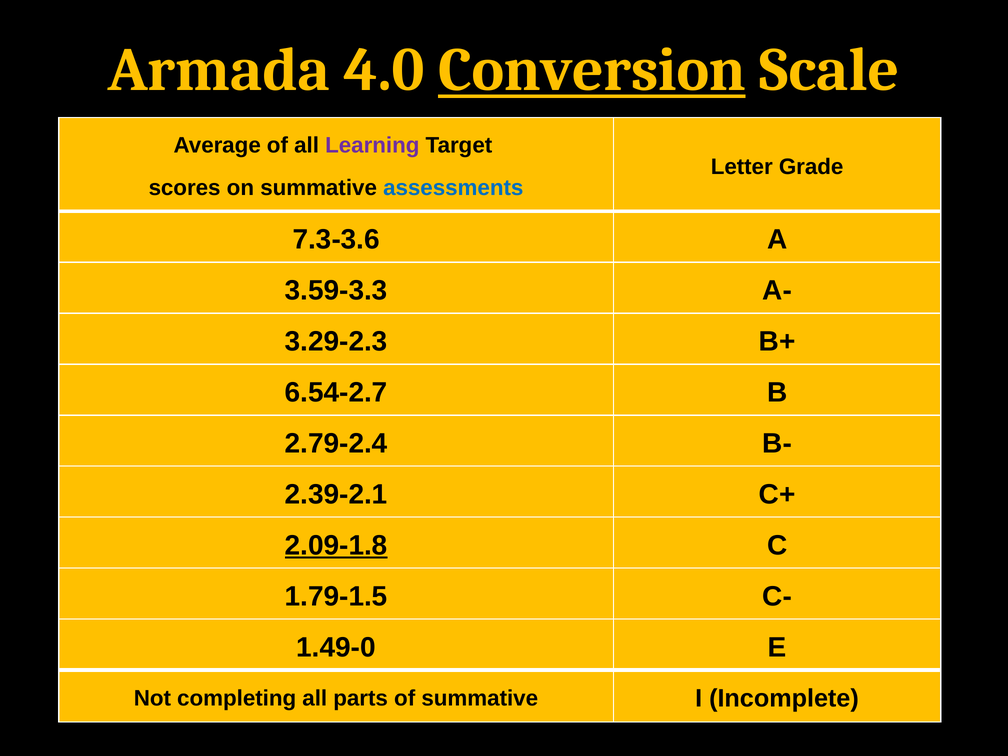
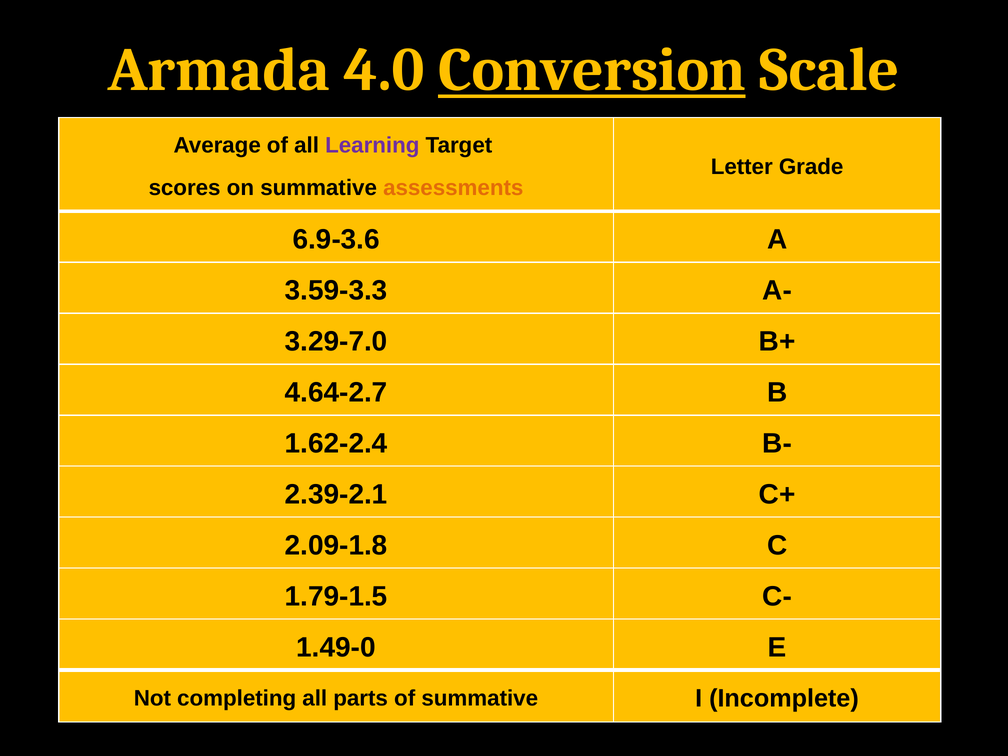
assessments colour: blue -> orange
7.3-3.6: 7.3-3.6 -> 6.9-3.6
3.29-2.3: 3.29-2.3 -> 3.29-7.0
6.54-2.7: 6.54-2.7 -> 4.64-2.7
2.79-2.4: 2.79-2.4 -> 1.62-2.4
2.09-1.8 underline: present -> none
